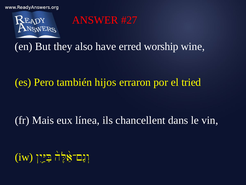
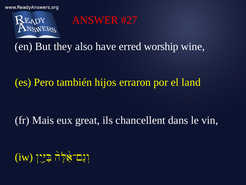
tried: tried -> land
línea: línea -> great
